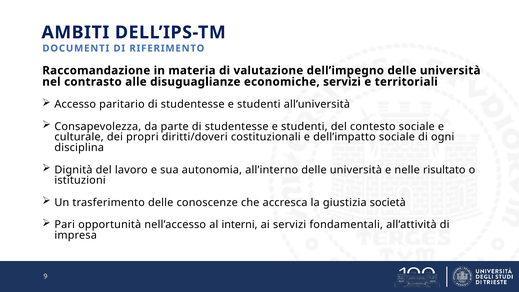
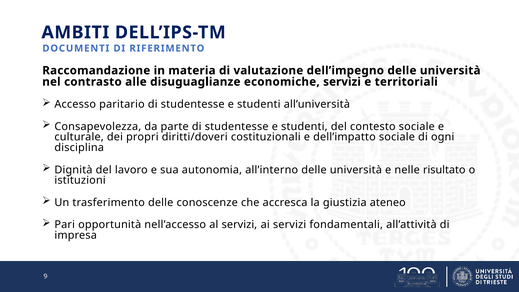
società: società -> ateneo
al interni: interni -> servizi
